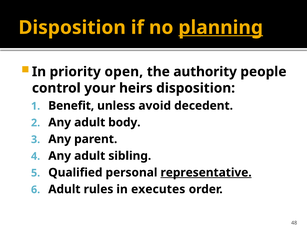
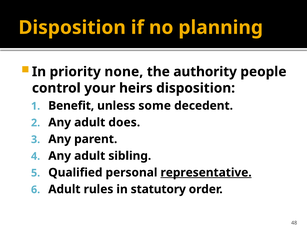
planning underline: present -> none
open: open -> none
avoid: avoid -> some
body: body -> does
executes: executes -> statutory
